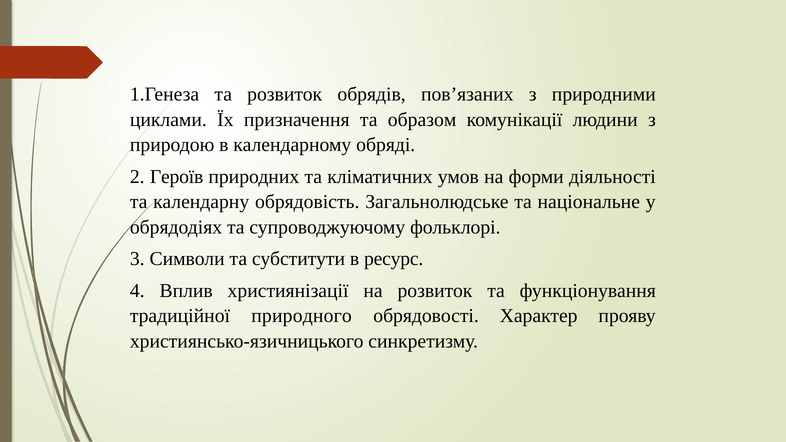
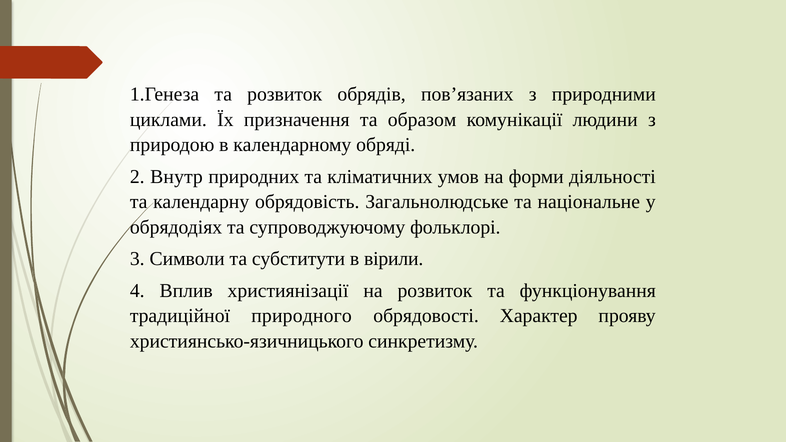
Героїв: Героїв -> Внутр
ресурс: ресурс -> вірили
